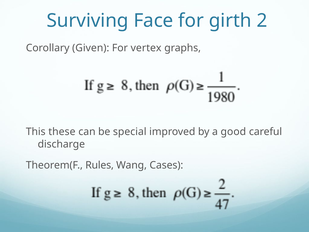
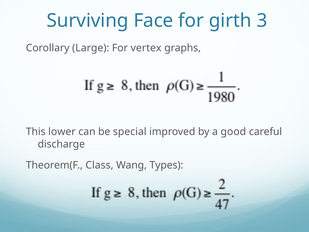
2: 2 -> 3
Given: Given -> Large
these: these -> lower
Rules: Rules -> Class
Cases: Cases -> Types
